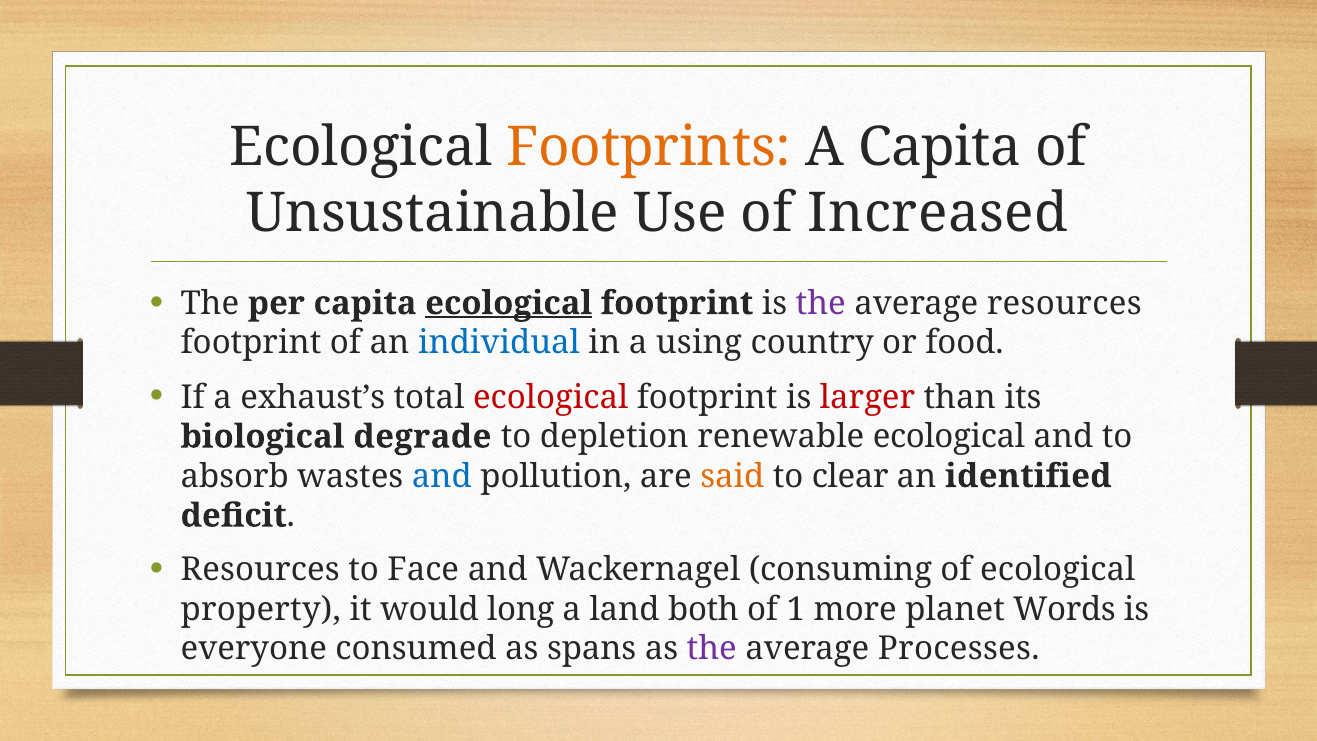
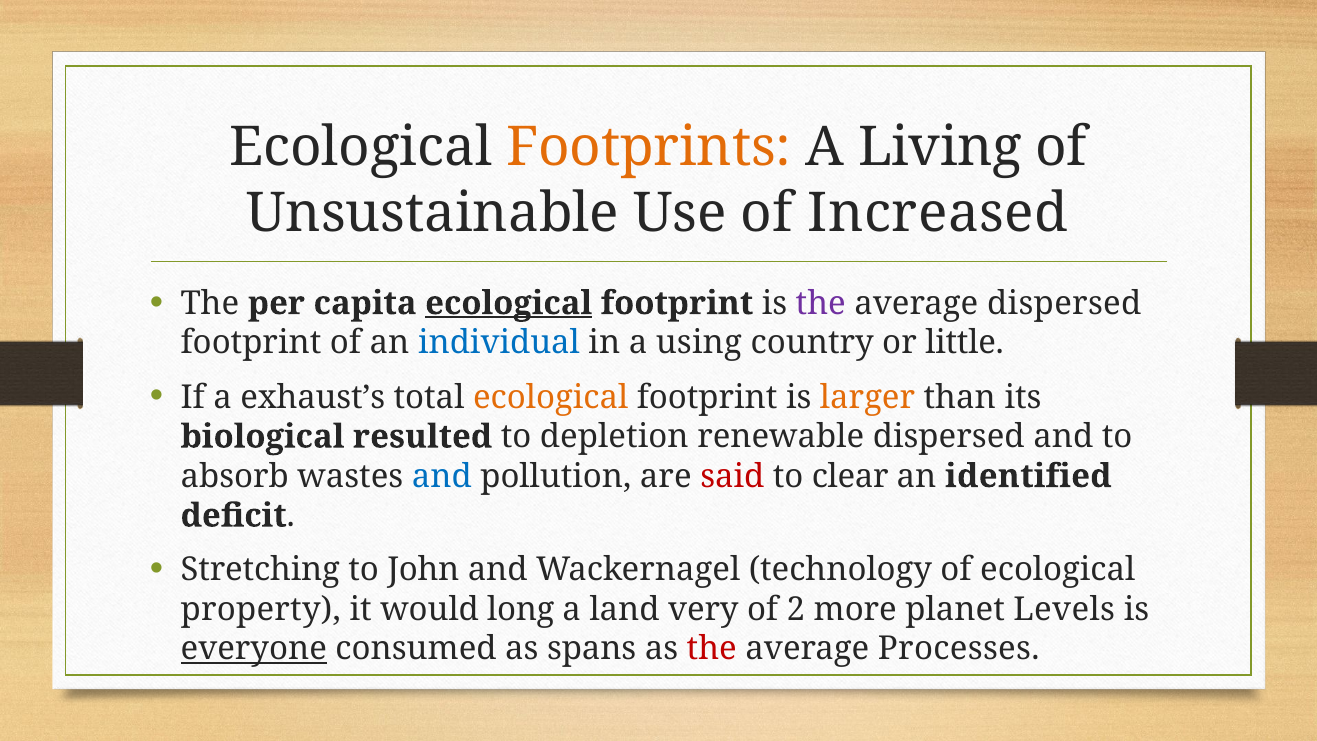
A Capita: Capita -> Living
average resources: resources -> dispersed
food: food -> little
ecological at (551, 397) colour: red -> orange
larger colour: red -> orange
degrade: degrade -> resulted
renewable ecological: ecological -> dispersed
said colour: orange -> red
Resources at (260, 570): Resources -> Stretching
Face: Face -> John
consuming: consuming -> technology
both: both -> very
1: 1 -> 2
Words: Words -> Levels
everyone underline: none -> present
the at (712, 649) colour: purple -> red
